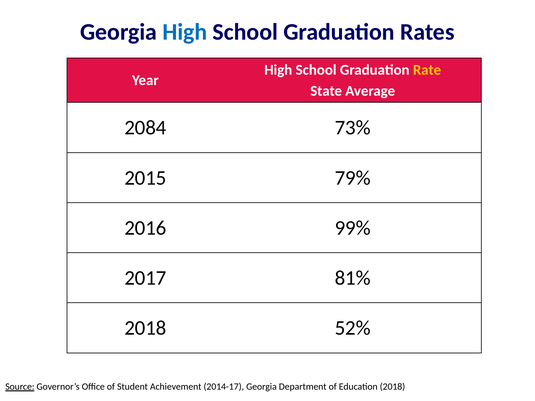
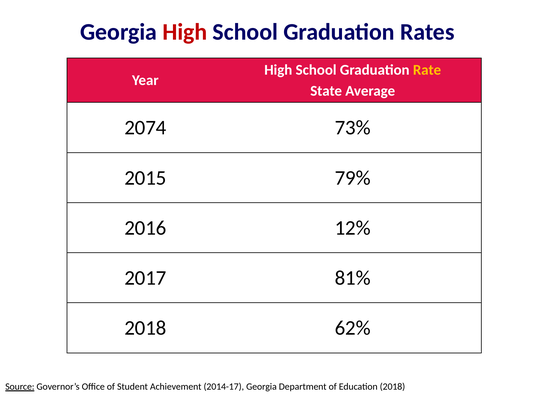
High at (185, 32) colour: blue -> red
2084: 2084 -> 2074
99%: 99% -> 12%
52%: 52% -> 62%
